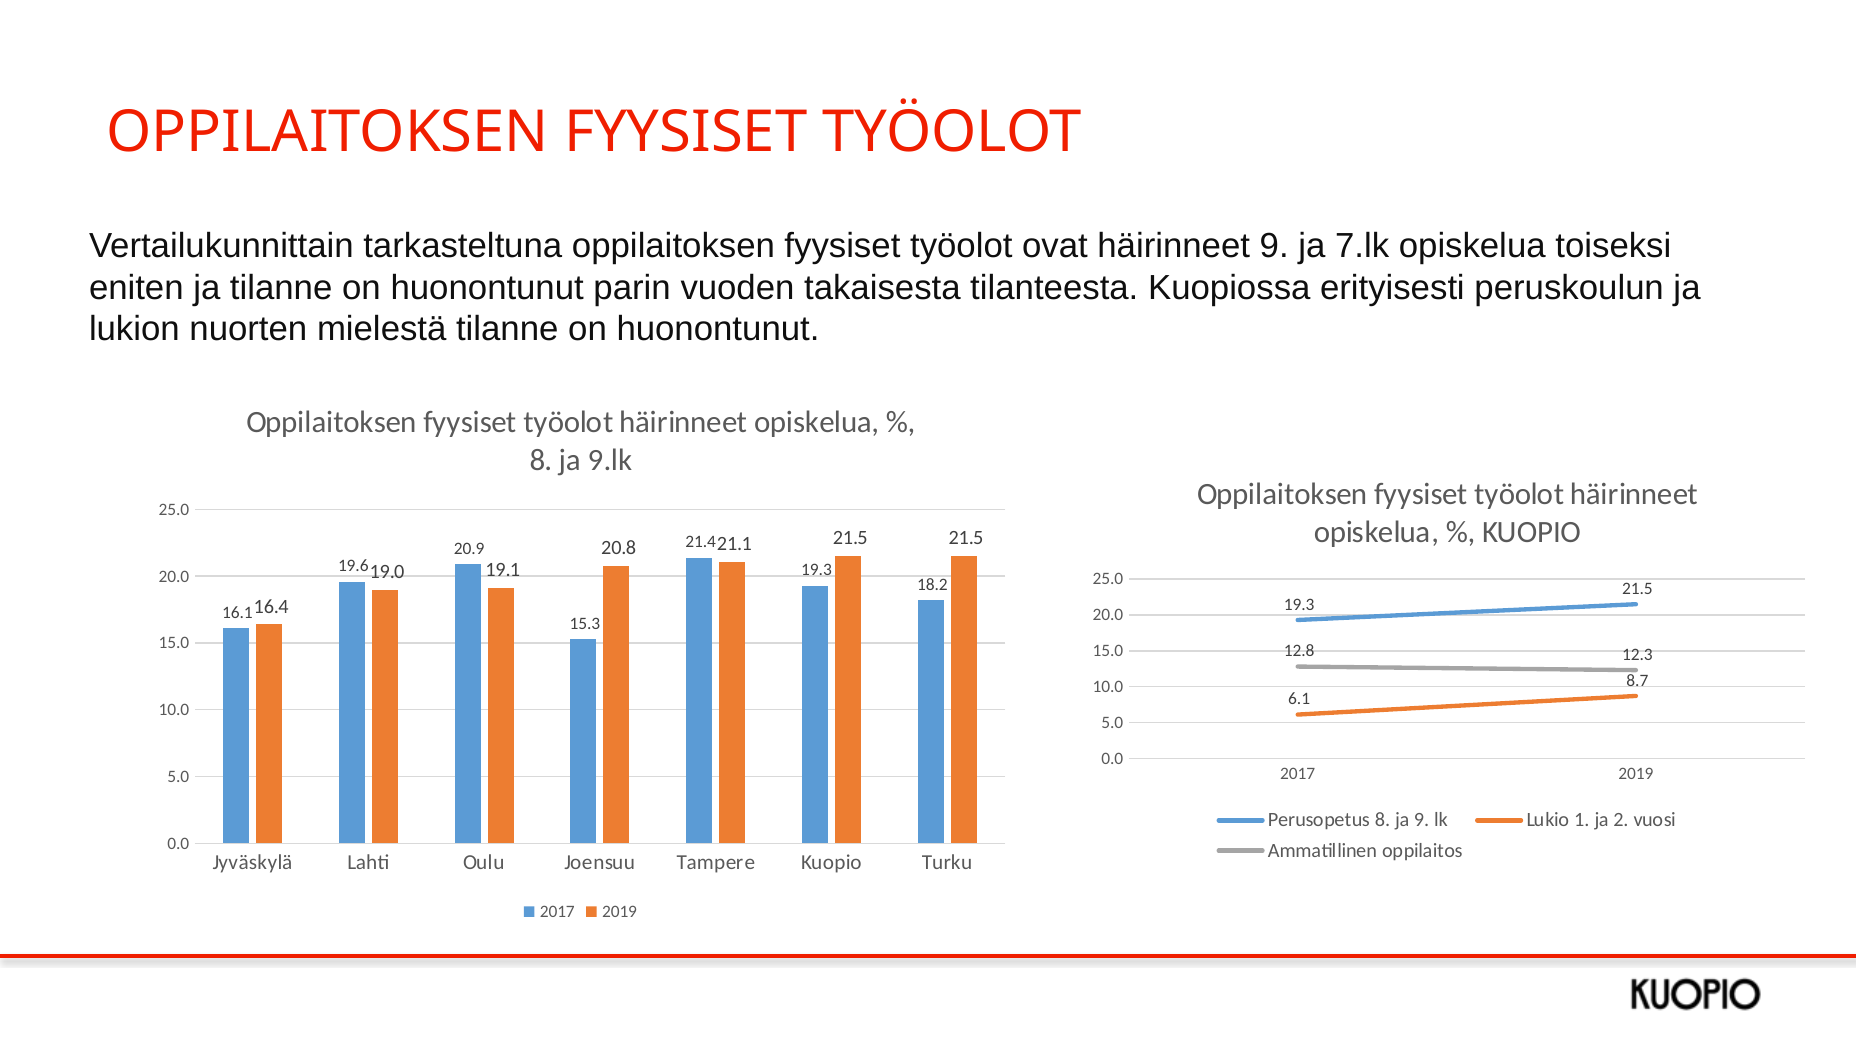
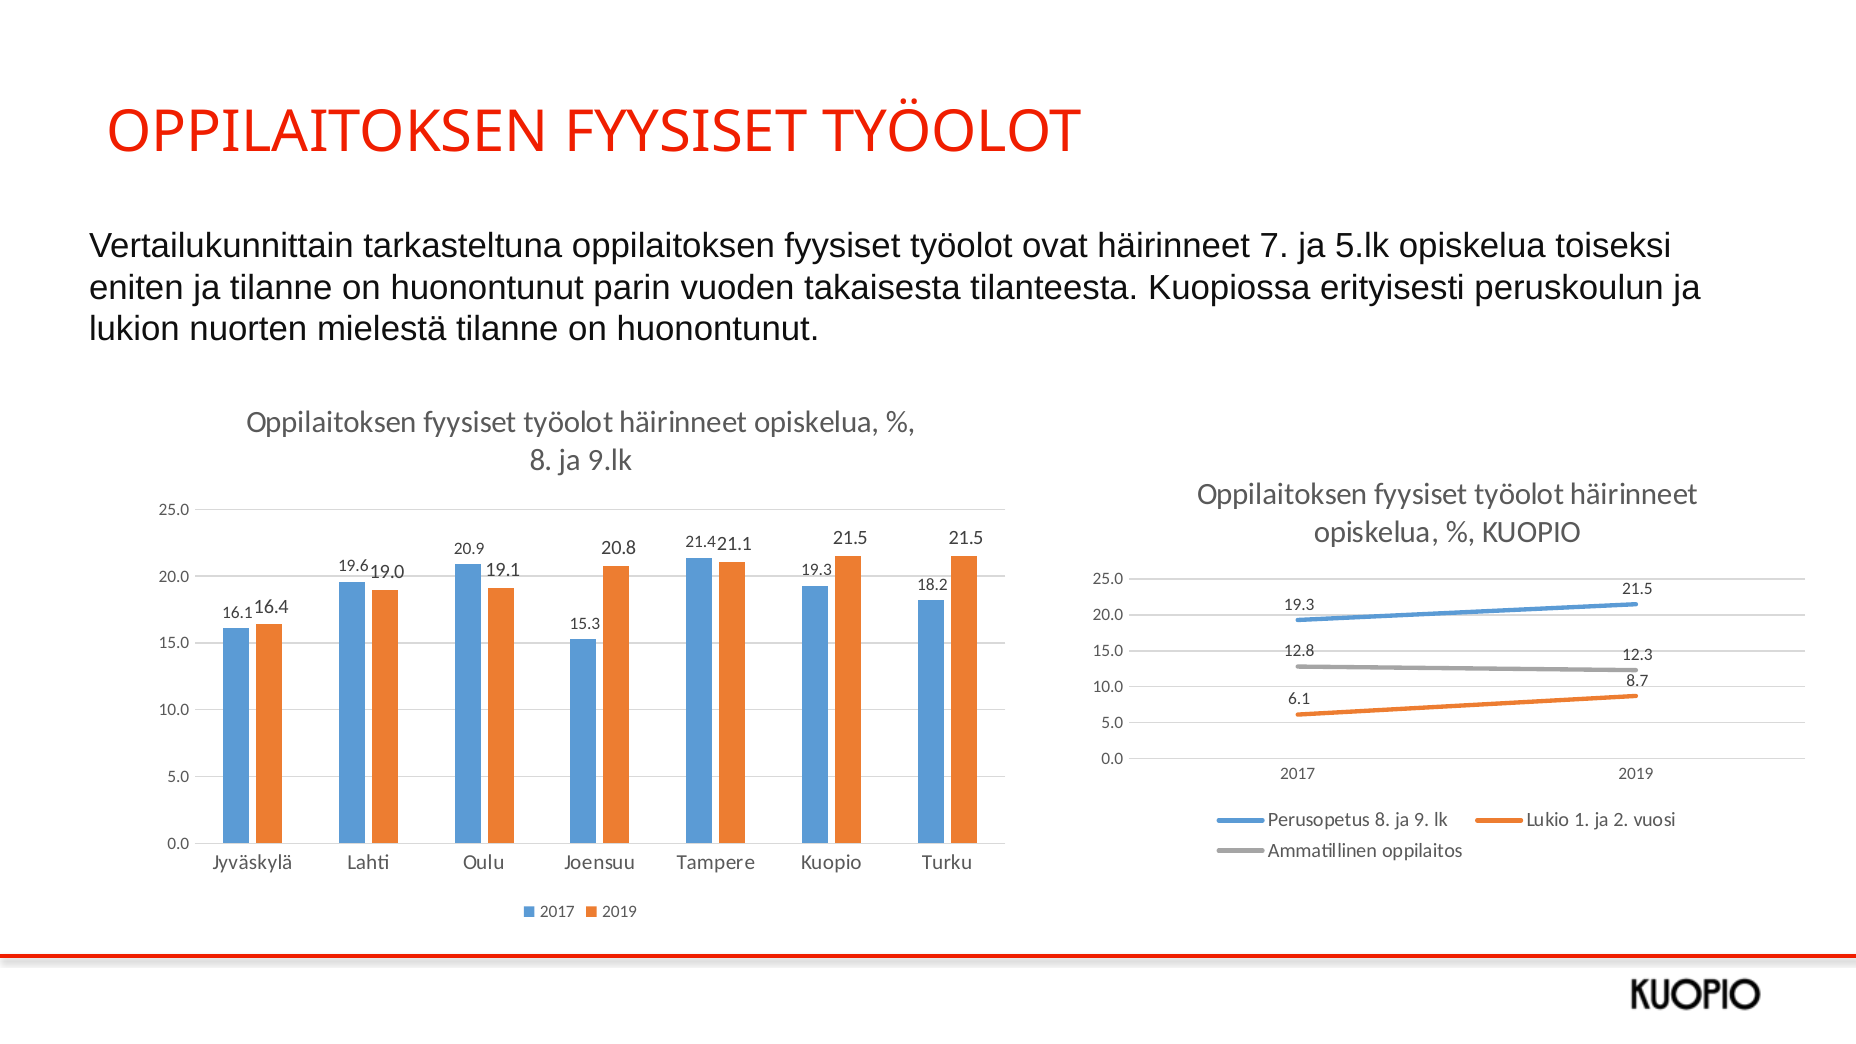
häirinneet 9: 9 -> 7
7.lk: 7.lk -> 5.lk
